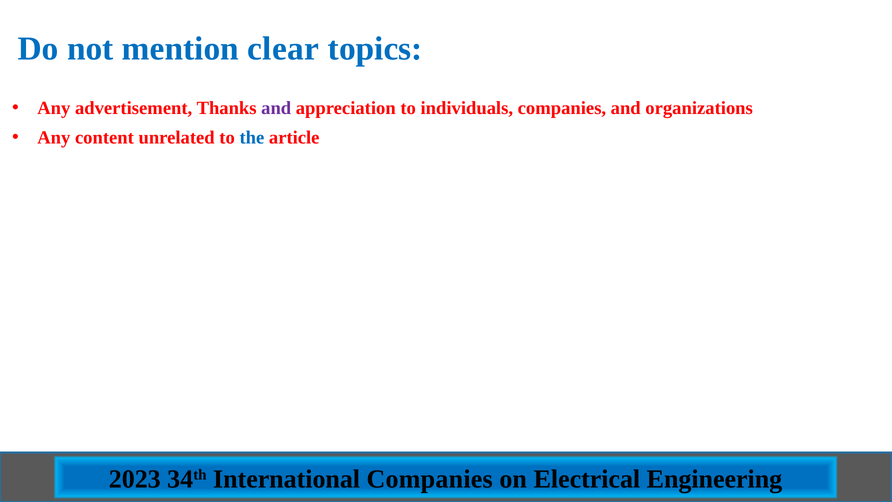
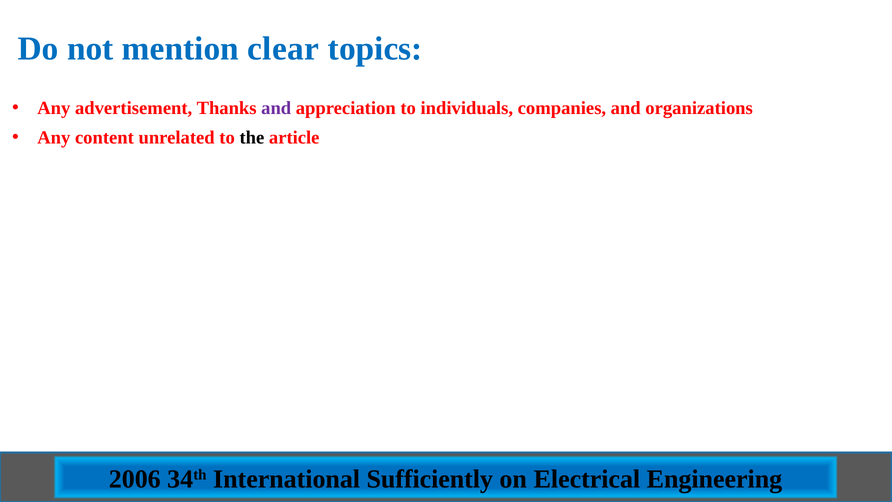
the colour: blue -> black
2023: 2023 -> 2006
International Companies: Companies -> Sufficiently
